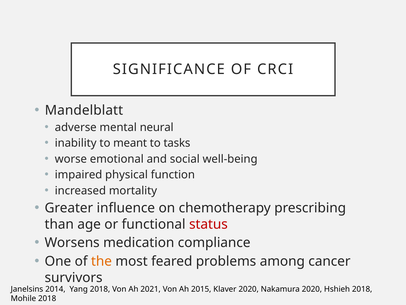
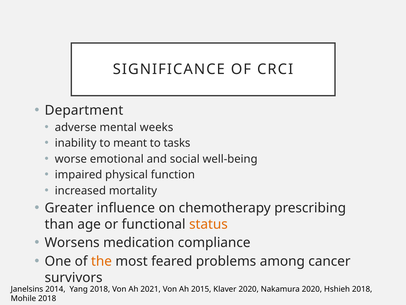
Mandelblatt: Mandelblatt -> Department
neural: neural -> weeks
status colour: red -> orange
